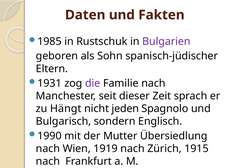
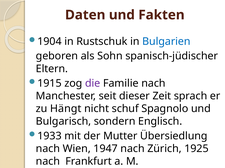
1985: 1985 -> 1904
Bulgarien colour: purple -> blue
1931: 1931 -> 1915
jeden: jeden -> schuf
1990: 1990 -> 1933
1919: 1919 -> 1947
1915: 1915 -> 1925
